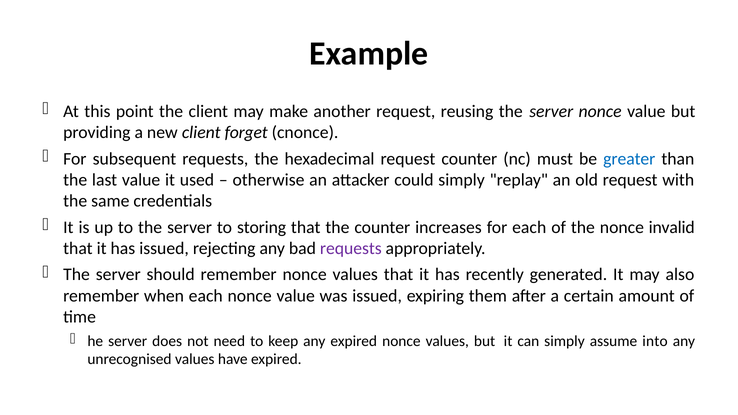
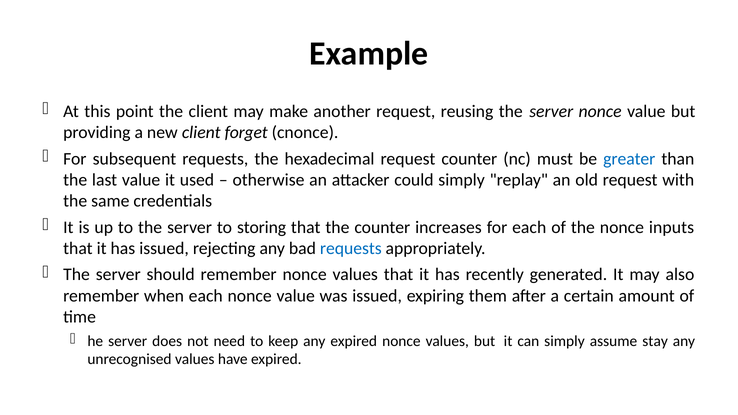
invalid: invalid -> inputs
requests at (351, 249) colour: purple -> blue
into: into -> stay
